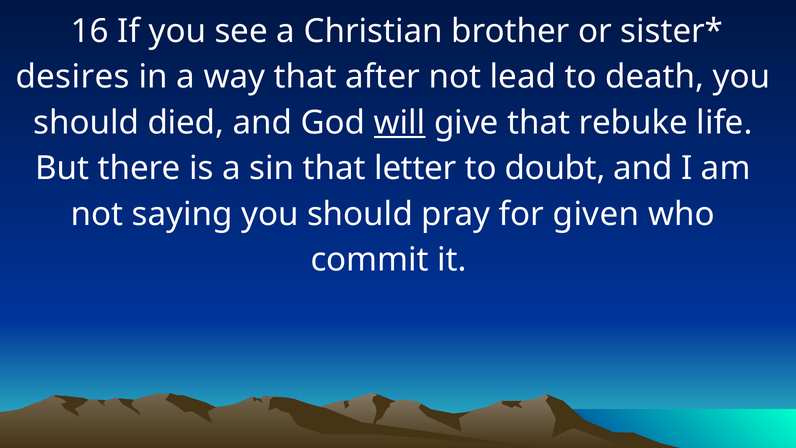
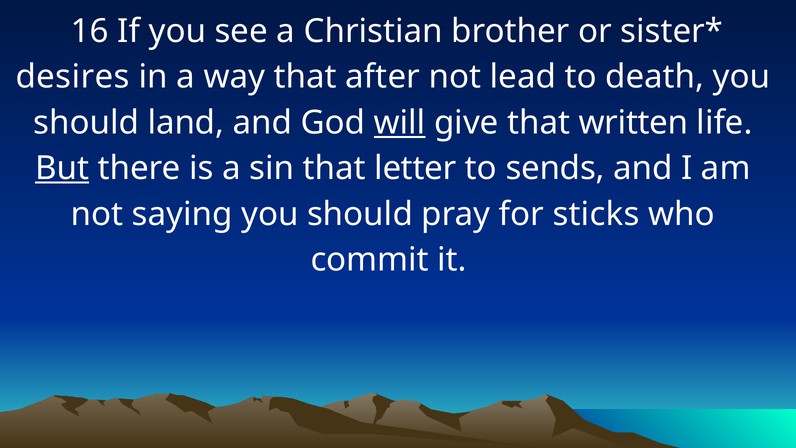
died: died -> land
rebuke: rebuke -> written
But underline: none -> present
doubt: doubt -> sends
given: given -> sticks
